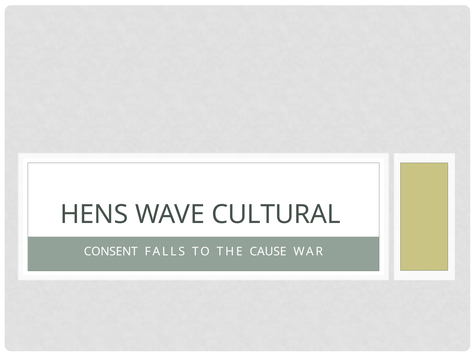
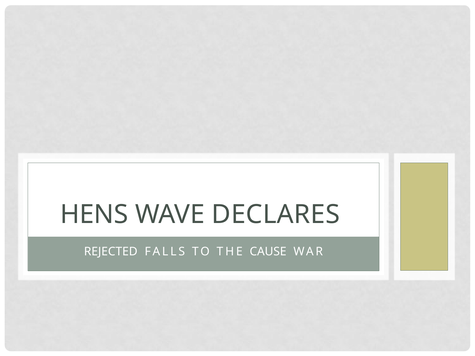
CULTURAL: CULTURAL -> DECLARES
CONSENT: CONSENT -> REJECTED
